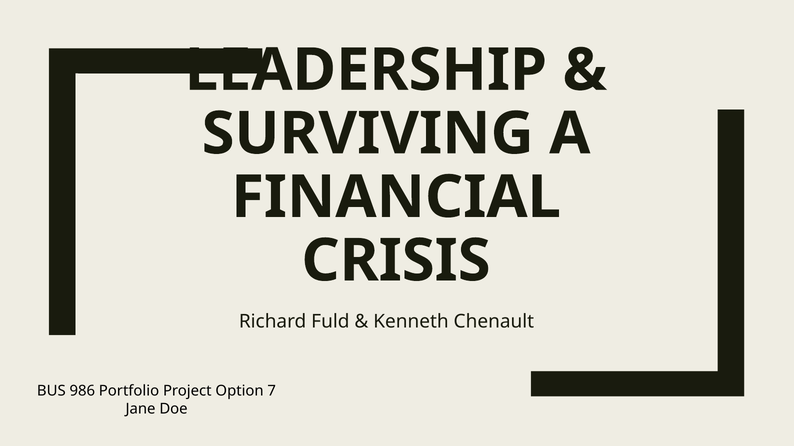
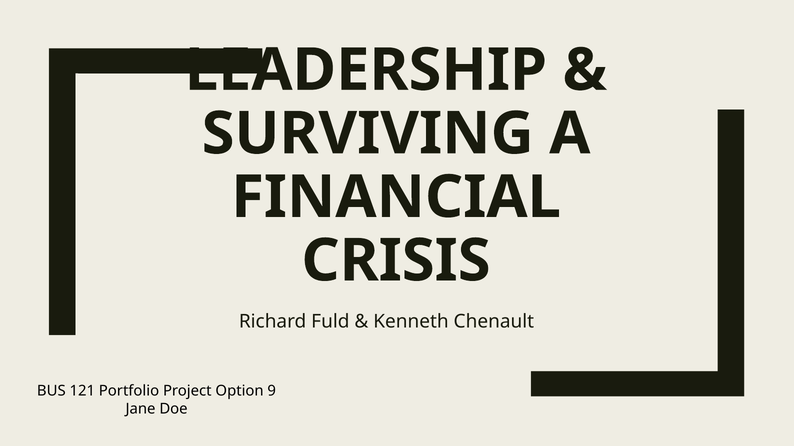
986: 986 -> 121
7: 7 -> 9
